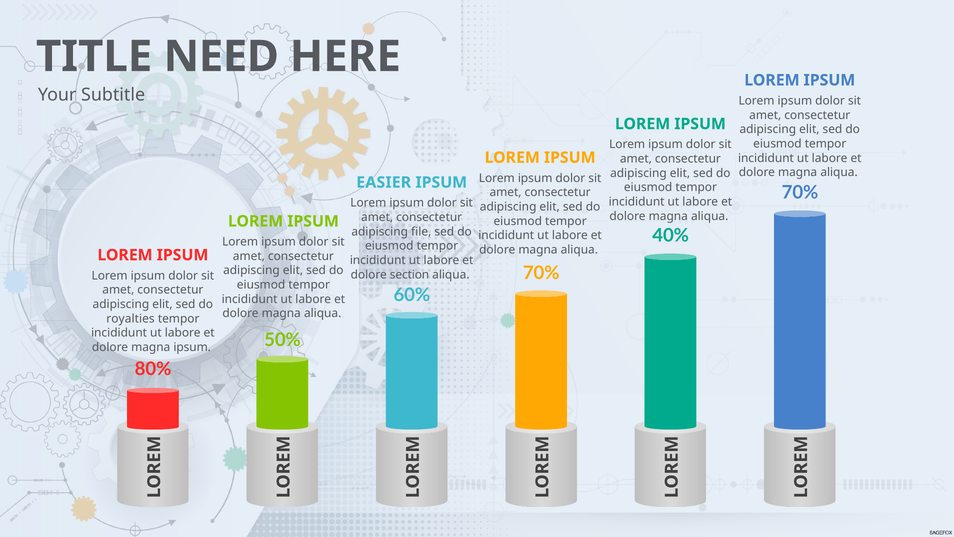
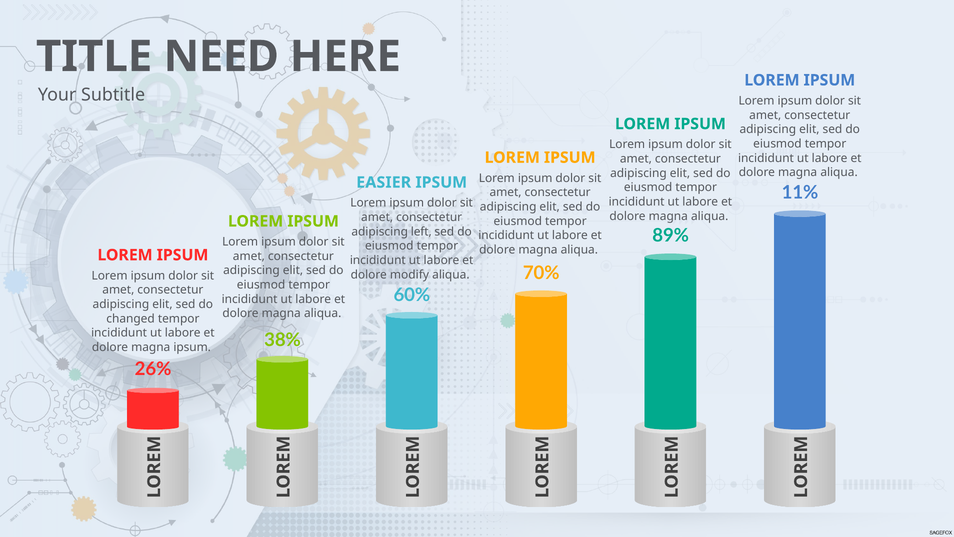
70% at (800, 192): 70% -> 11%
file: file -> left
40%: 40% -> 89%
section: section -> modify
royalties: royalties -> changed
50%: 50% -> 38%
80%: 80% -> 26%
